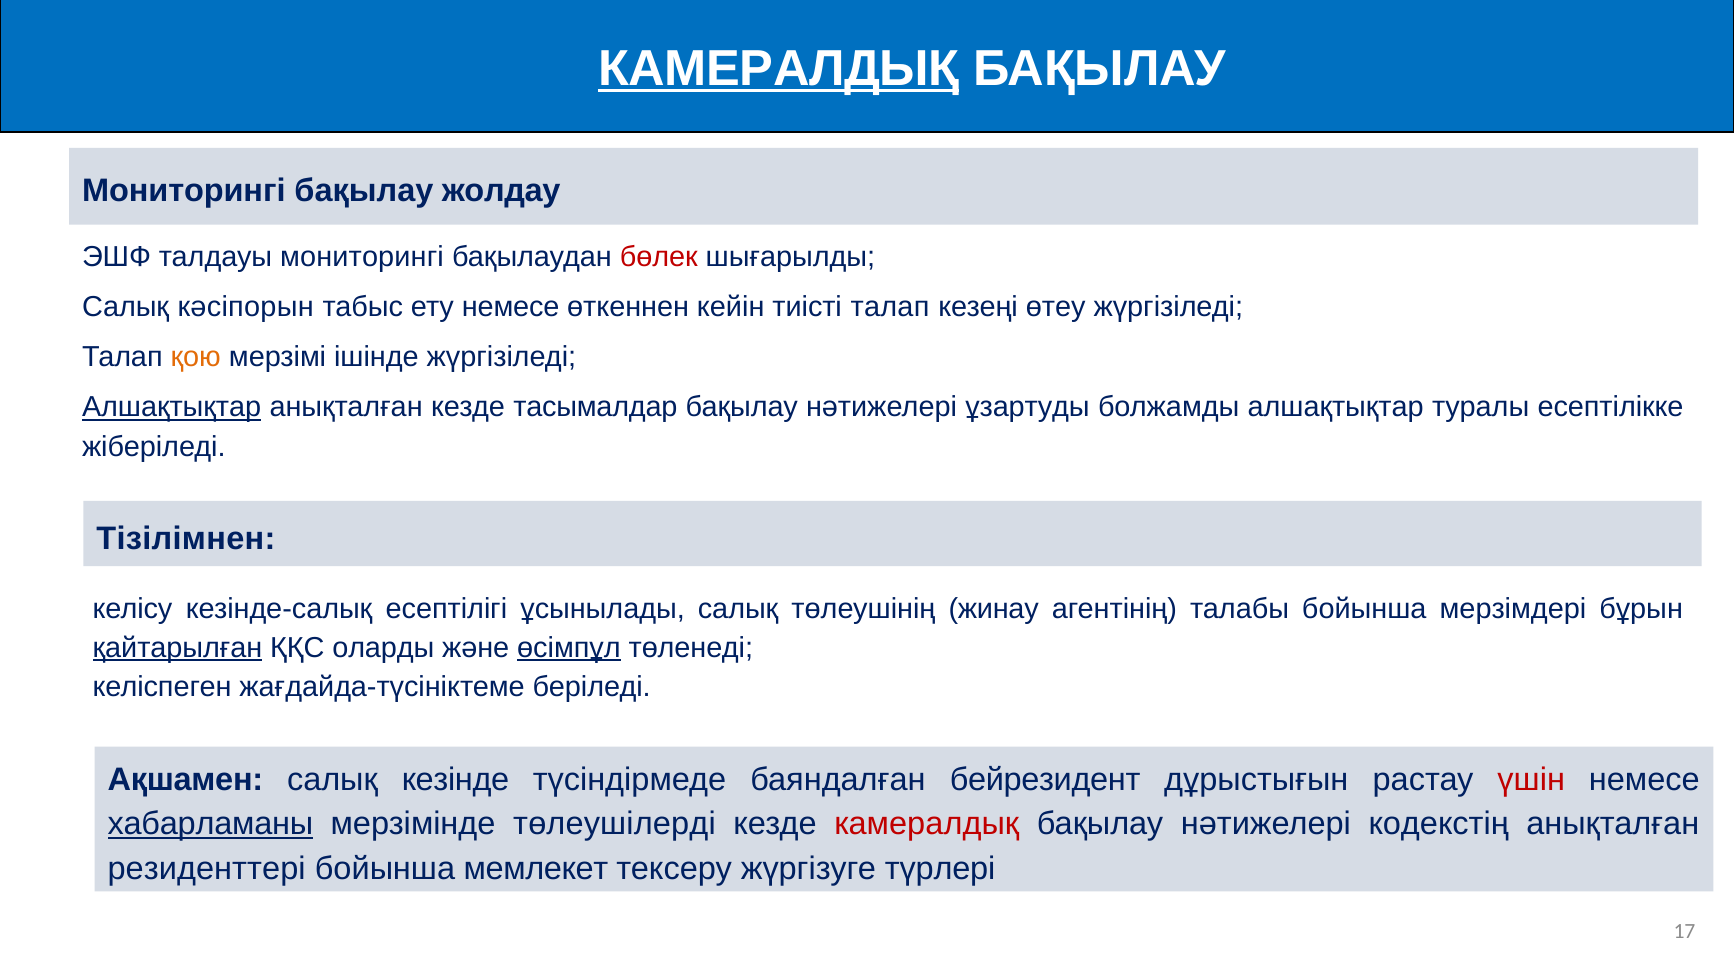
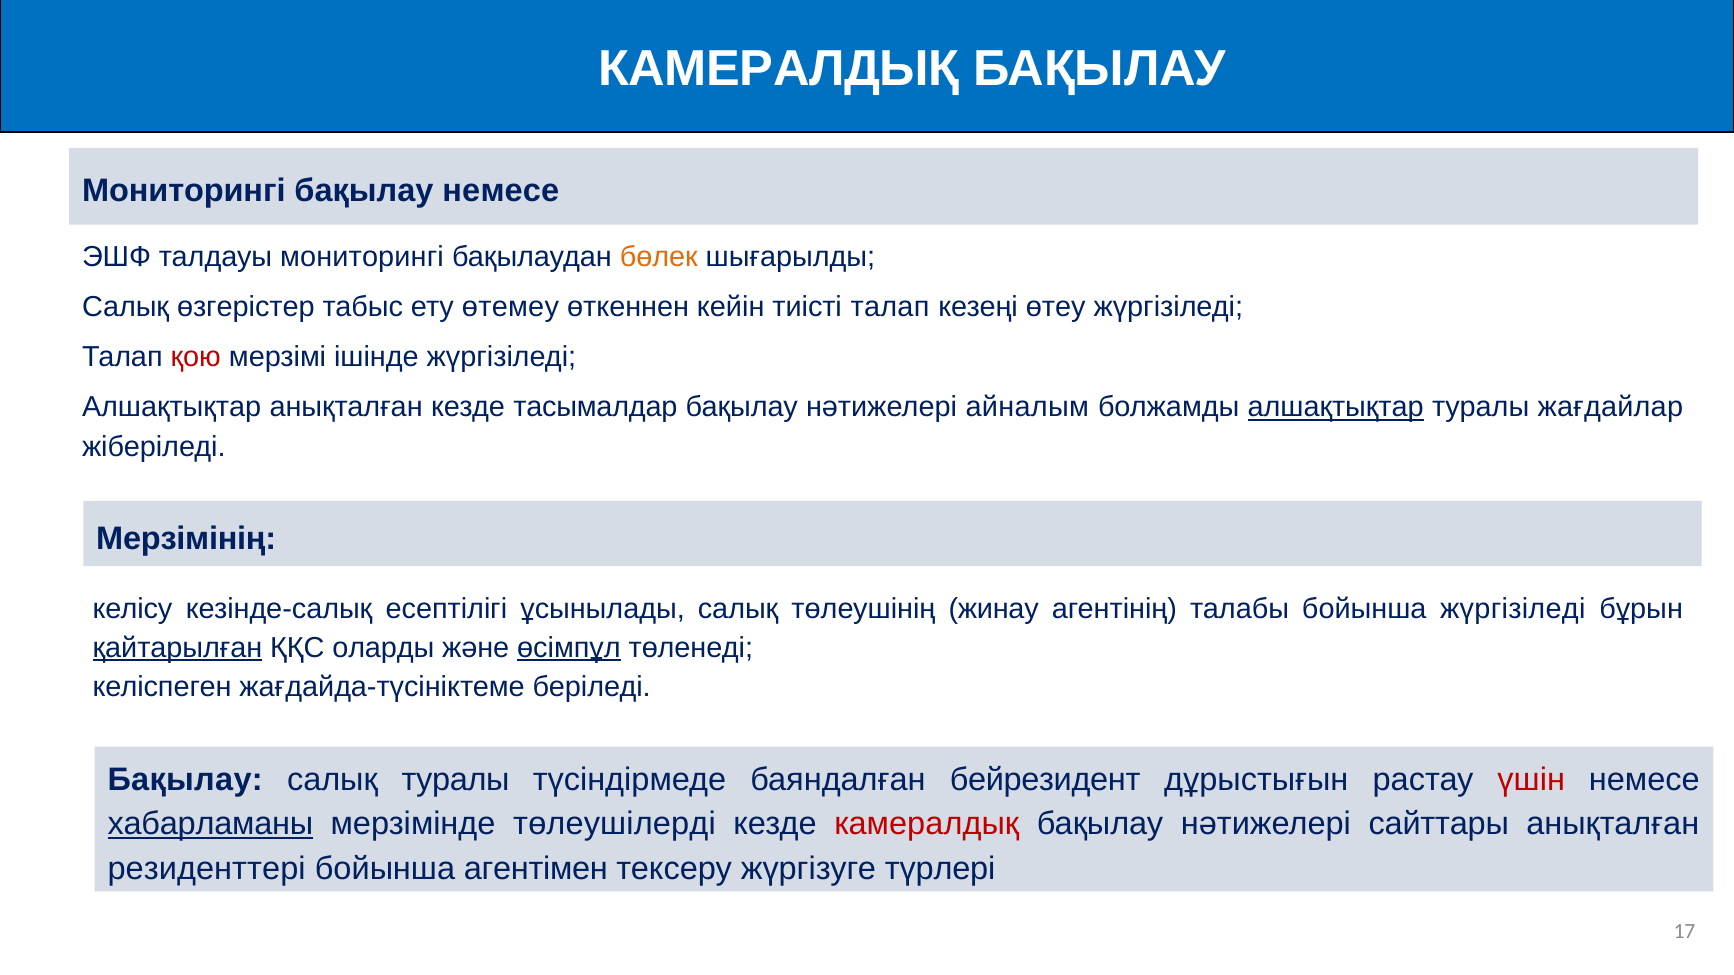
КАМЕРАЛДЫҚ at (779, 69) underline: present -> none
бақылау жолдау: жолдау -> немесе
бөлек colour: red -> orange
кәсіпорын: кәсіпорын -> өзгерістер
ету немесе: немесе -> өтемеу
қою colour: orange -> red
Алшақтықтар at (172, 408) underline: present -> none
ұзартуды: ұзартуды -> айналым
алшақтықтар at (1336, 408) underline: none -> present
есептілікке: есептілікке -> жағдайлар
Тізілімнен: Тізілімнен -> Мерзімінің
бойынша мерзімдері: мерзімдері -> жүргізіледі
Ақшамен at (185, 780): Ақшамен -> Бақылау
салық кезінде: кезінде -> туралы
кодекстің: кодекстің -> сайттары
мемлекет: мемлекет -> агентімен
